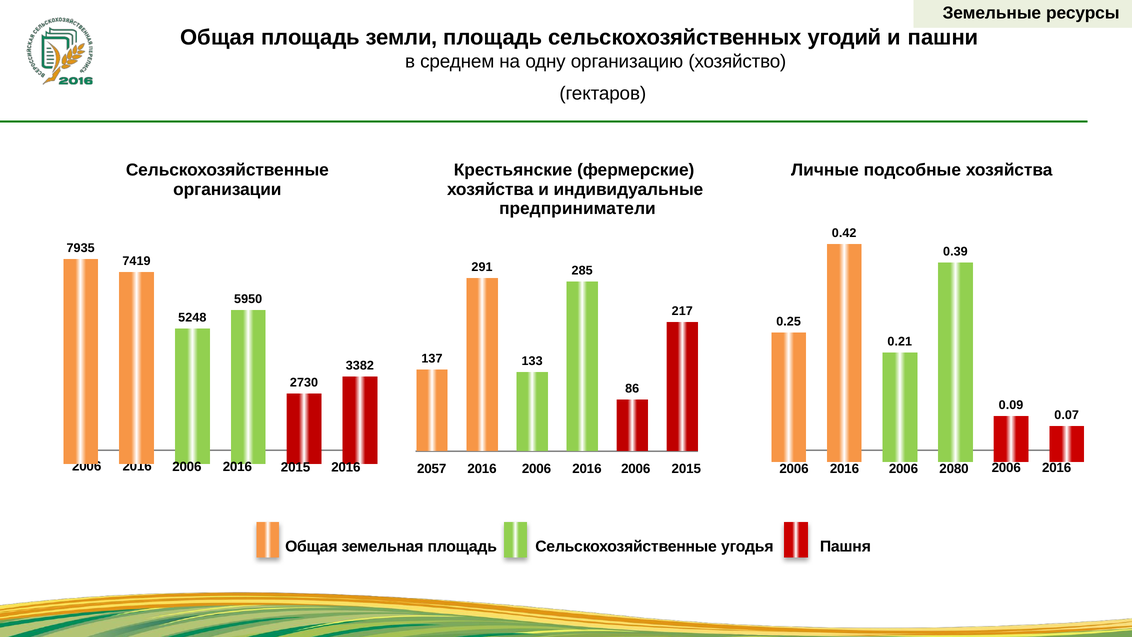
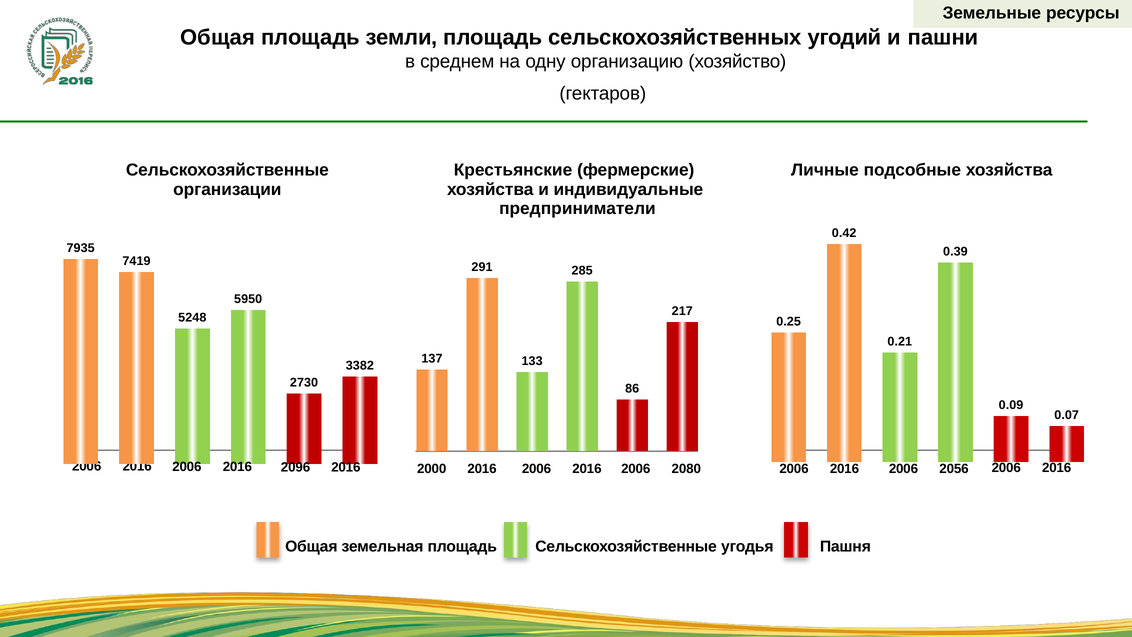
2016 2015: 2015 -> 2096
2080: 2080 -> 2056
2057: 2057 -> 2000
2006 2015: 2015 -> 2080
